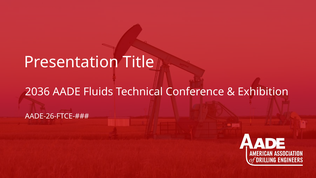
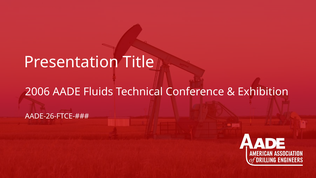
2036: 2036 -> 2006
